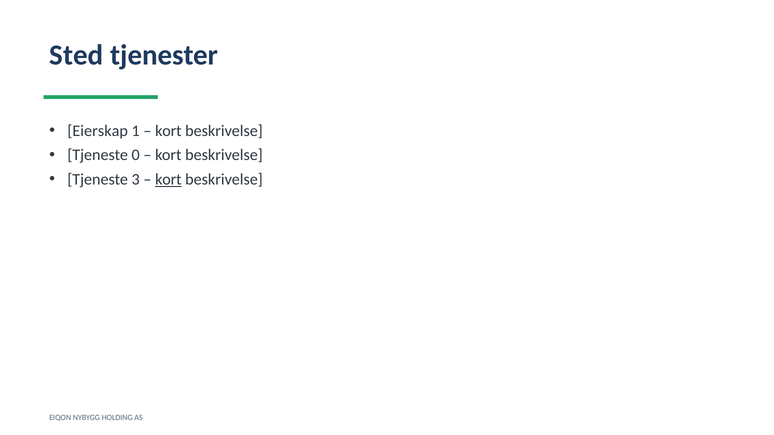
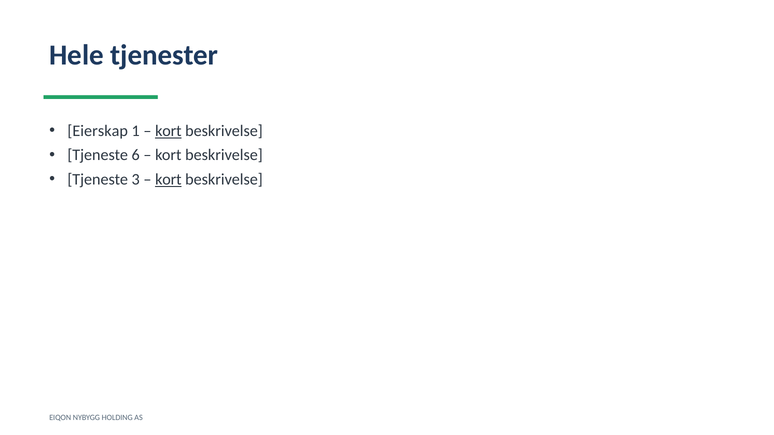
Sted: Sted -> Hele
kort at (168, 131) underline: none -> present
0: 0 -> 6
